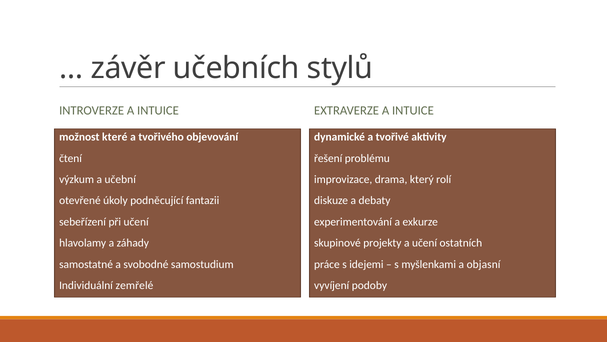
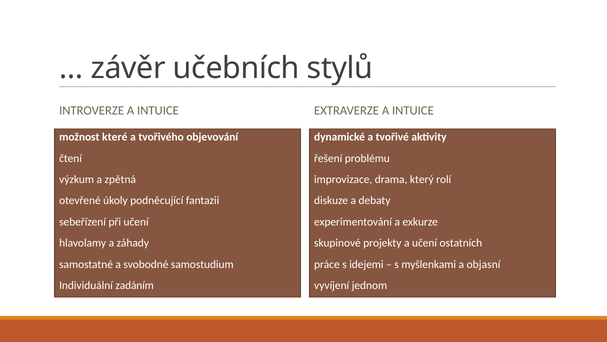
učební: učební -> zpětná
zemřelé: zemřelé -> zadáním
podoby: podoby -> jednom
